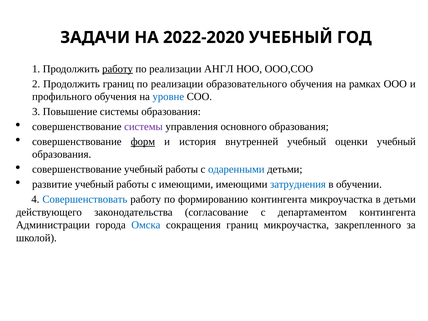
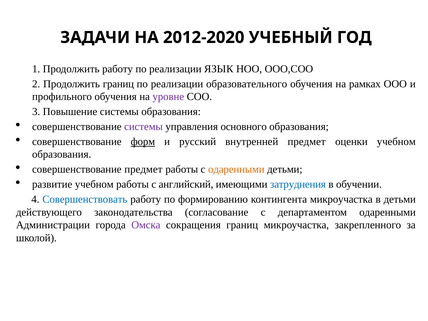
2022-2020: 2022-2020 -> 2012-2020
работу at (118, 69) underline: present -> none
АНГЛ: АНГЛ -> ЯЗЫК
уровне colour: blue -> purple
история: история -> русский
внутренней учебный: учебный -> предмет
оценки учебный: учебный -> учебном
совершенствование учебный: учебный -> предмет
одаренными at (236, 169) colour: blue -> orange
развитие учебный: учебный -> учебном
с имеющими: имеющими -> английский
департаментом контингента: контингента -> одаренными
Омска colour: blue -> purple
